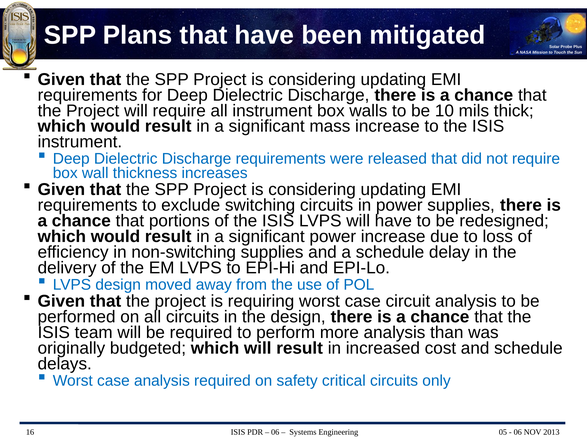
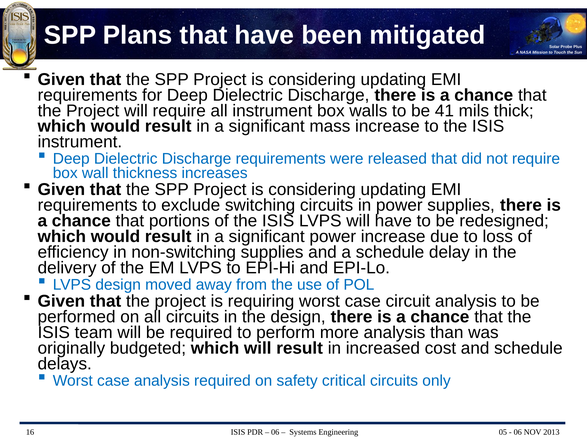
10: 10 -> 41
